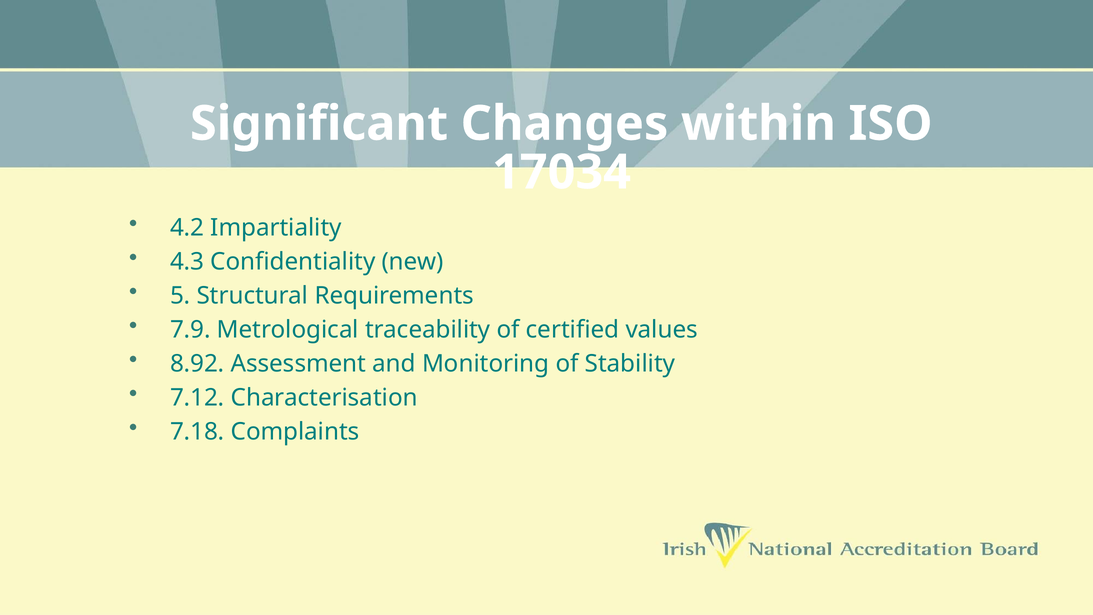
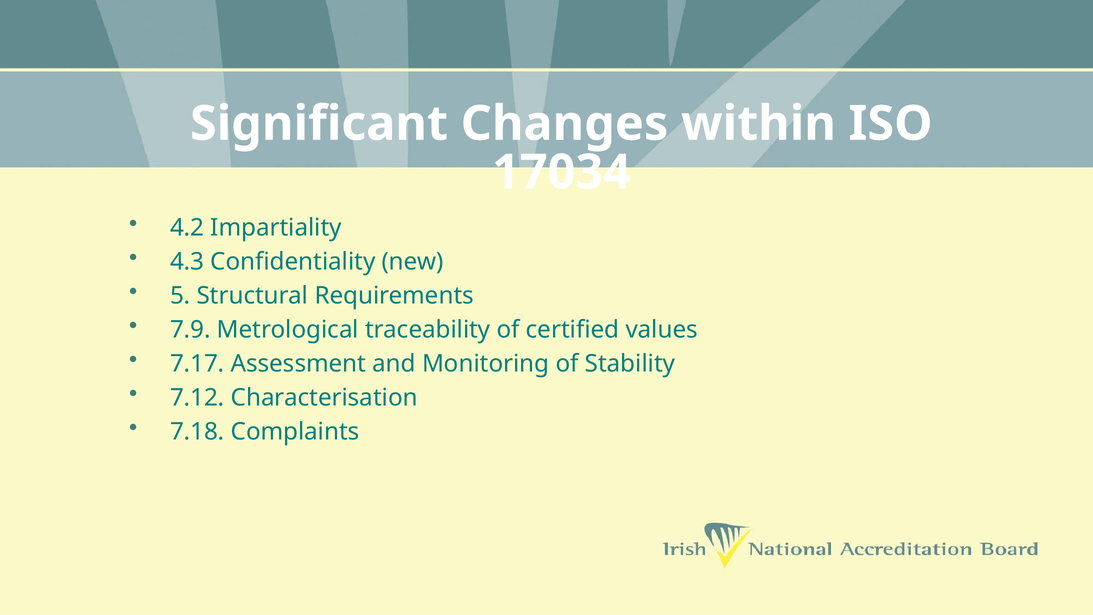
8.92: 8.92 -> 7.17
